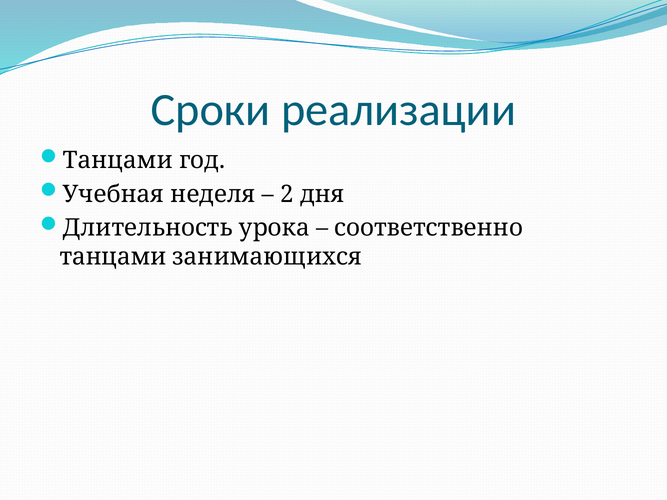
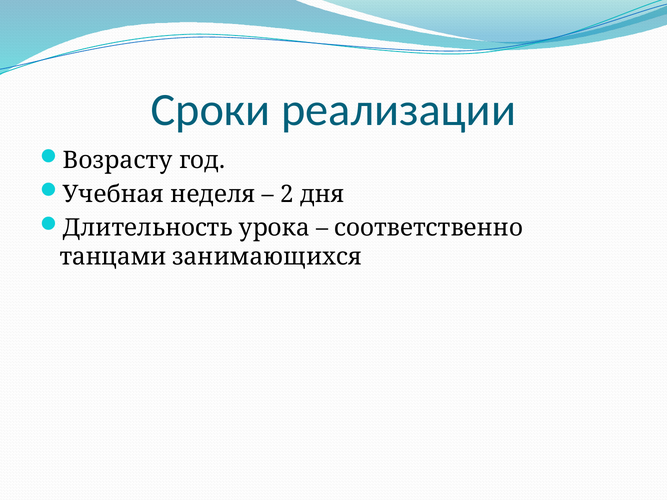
Танцами at (118, 161): Танцами -> Возрасту
